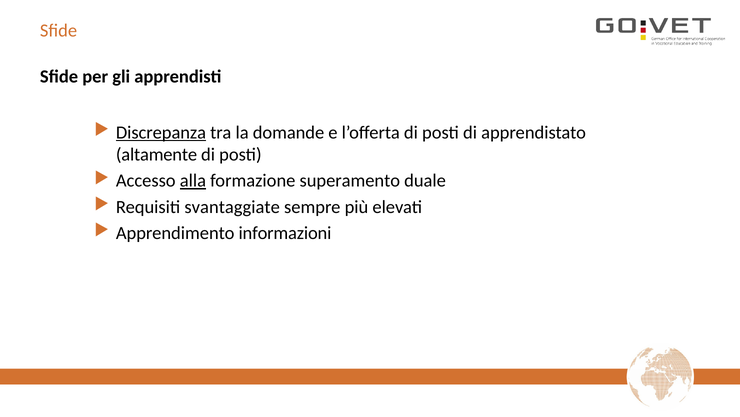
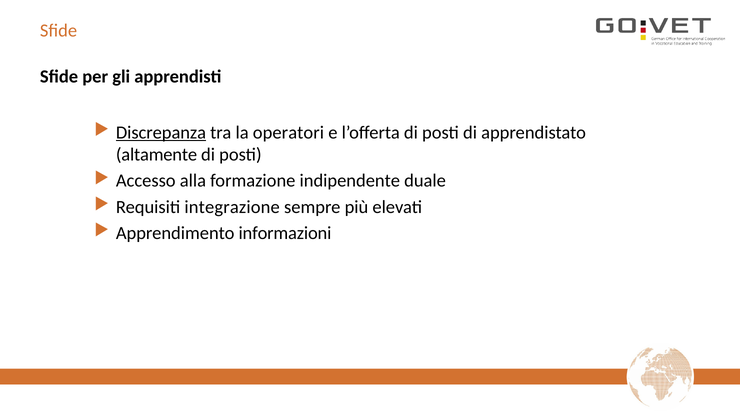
domande: domande -> operatori
alla underline: present -> none
superamento: superamento -> indipendente
svantaggiate: svantaggiate -> integrazione
